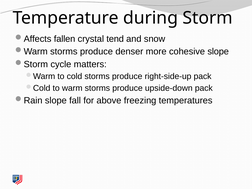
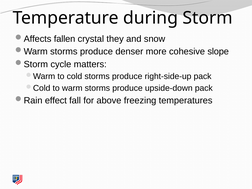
tend: tend -> they
slope at (56, 101): slope -> effect
